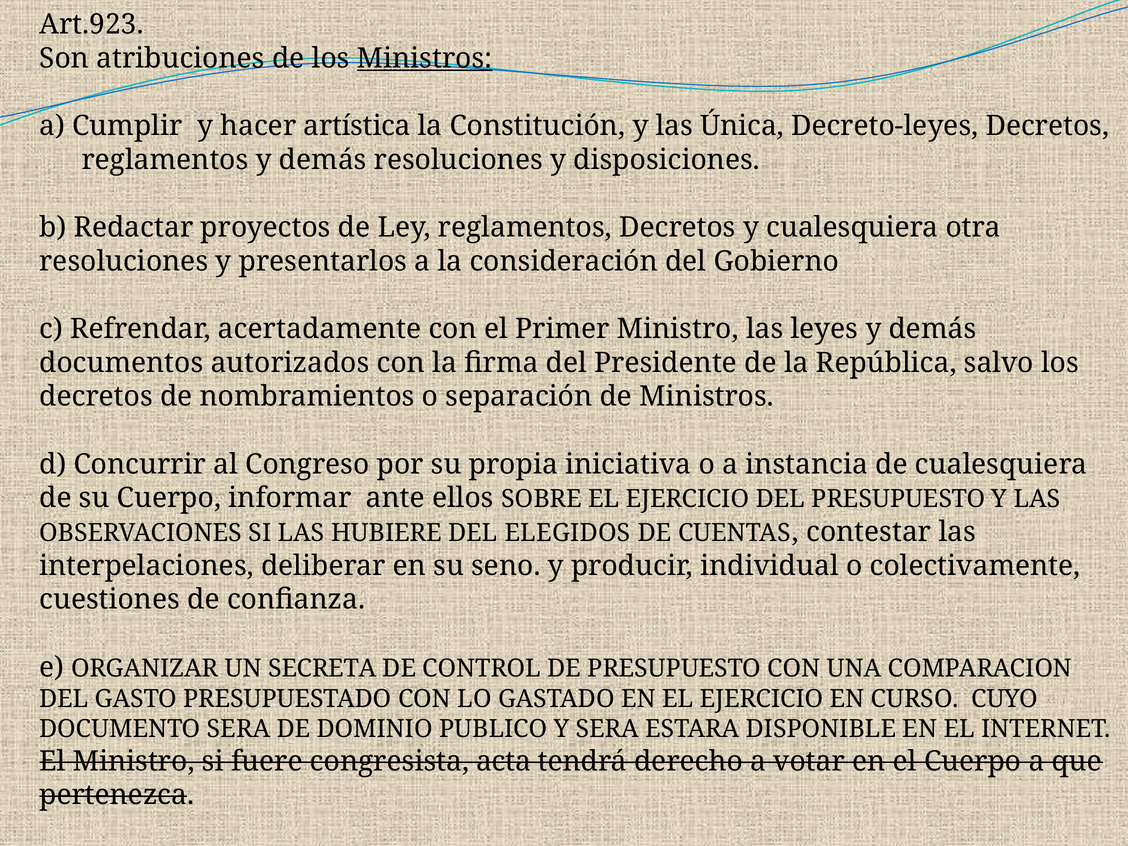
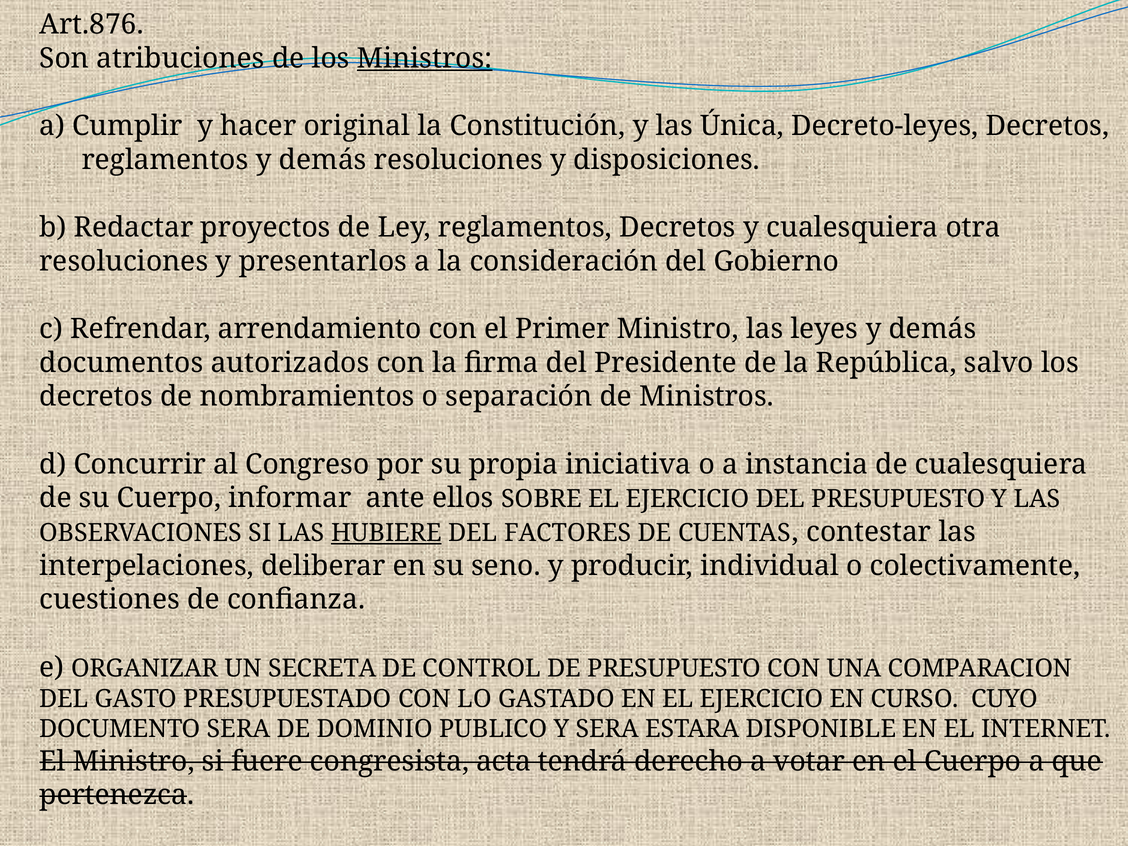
Art.923: Art.923 -> Art.876
artística: artística -> original
acertadamente: acertadamente -> arrendamiento
HUBIERE underline: none -> present
ELEGIDOS: ELEGIDOS -> FACTORES
